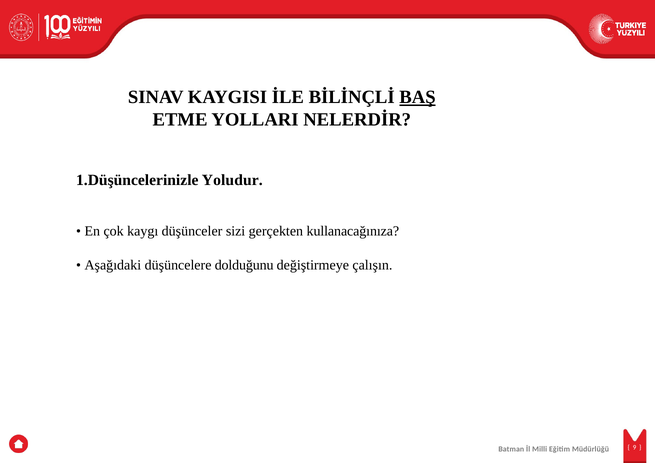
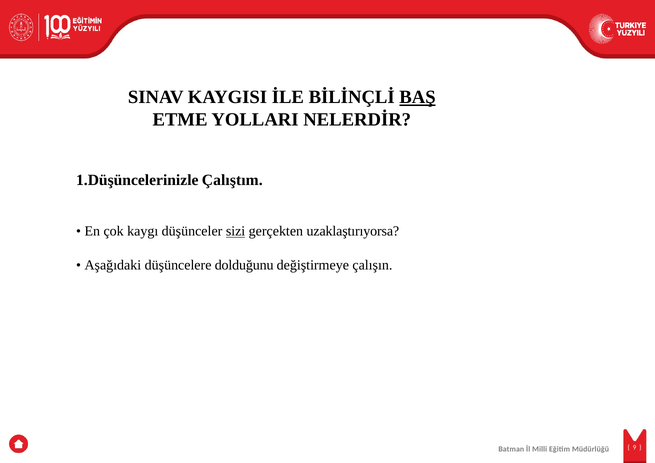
Yoludur: Yoludur -> Çalıştım
sizi underline: none -> present
kullanacağınıza: kullanacağınıza -> uzaklaştırıyorsa
